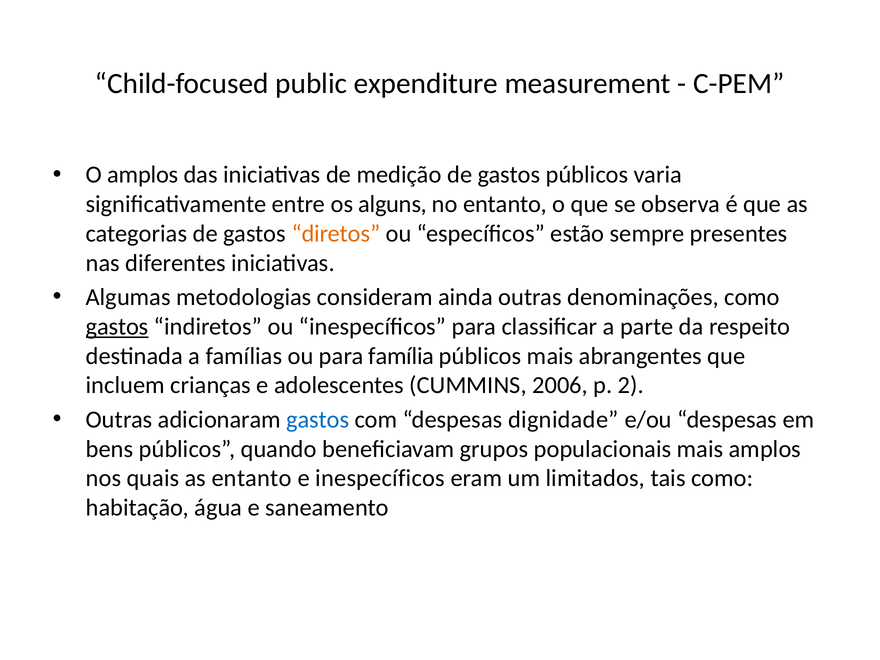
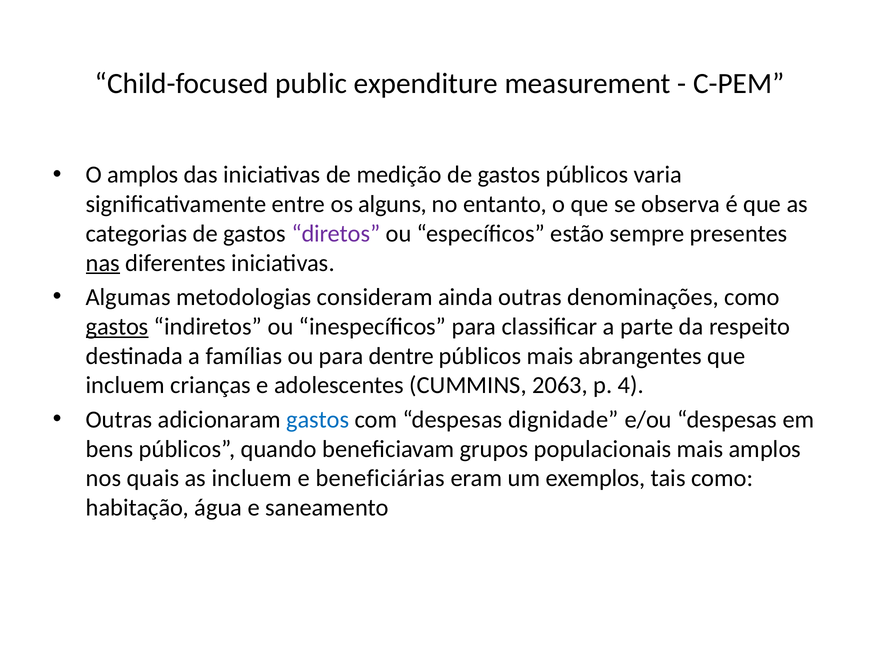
diretos colour: orange -> purple
nas underline: none -> present
família: família -> dentre
2006: 2006 -> 2063
2: 2 -> 4
as entanto: entanto -> incluem
e inespecíficos: inespecíficos -> beneficiárias
limitados: limitados -> exemplos
